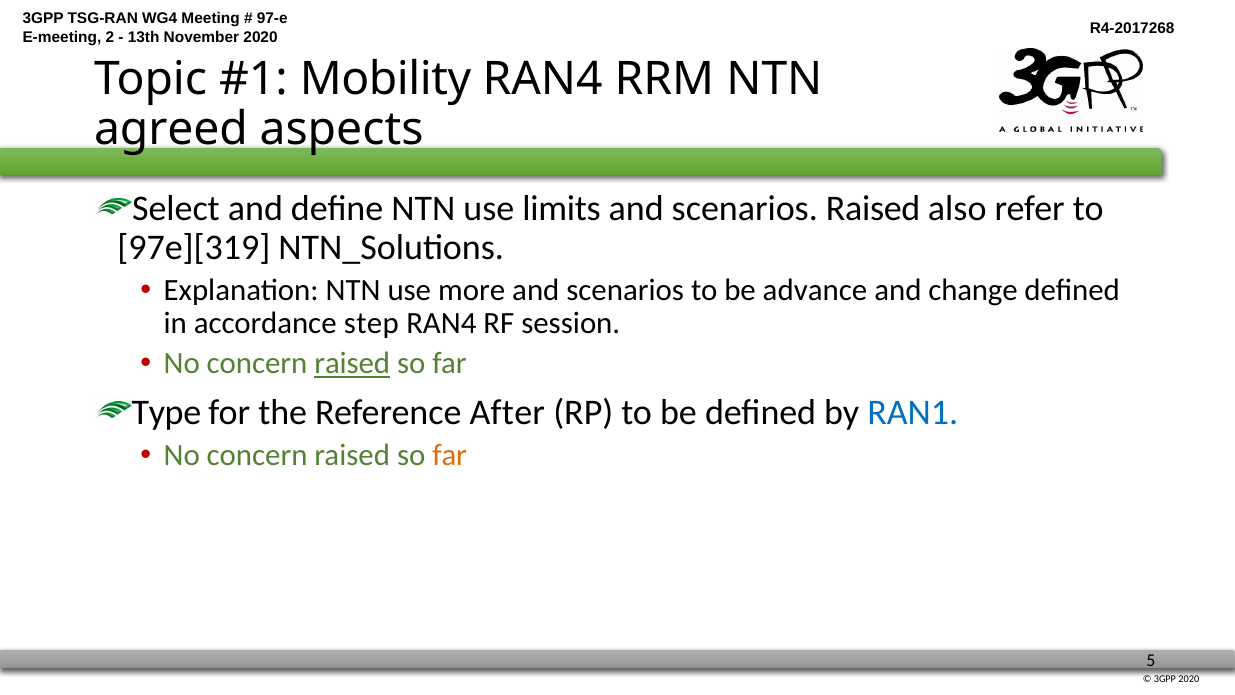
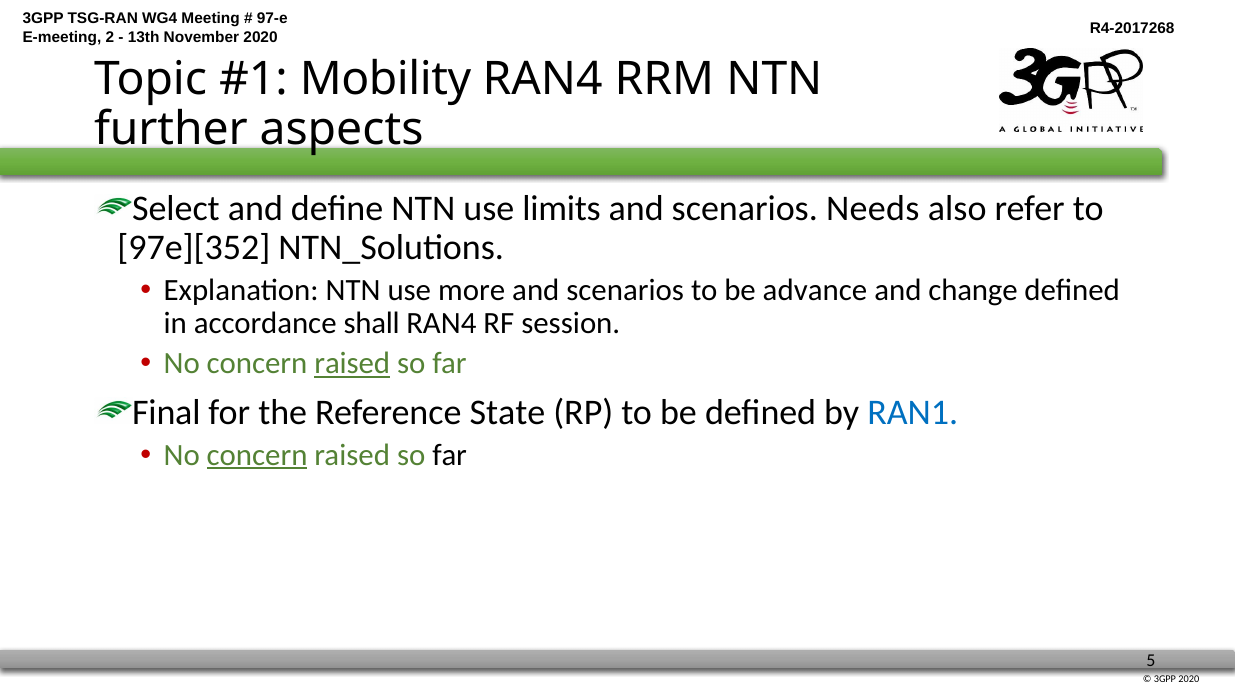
agreed: agreed -> further
scenarios Raised: Raised -> Needs
97e][319: 97e][319 -> 97e][352
step: step -> shall
Type: Type -> Final
After: After -> State
concern at (257, 455) underline: none -> present
far at (450, 455) colour: orange -> black
